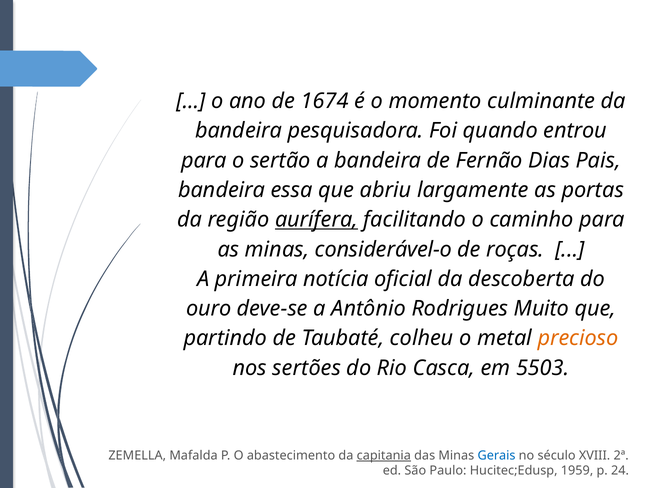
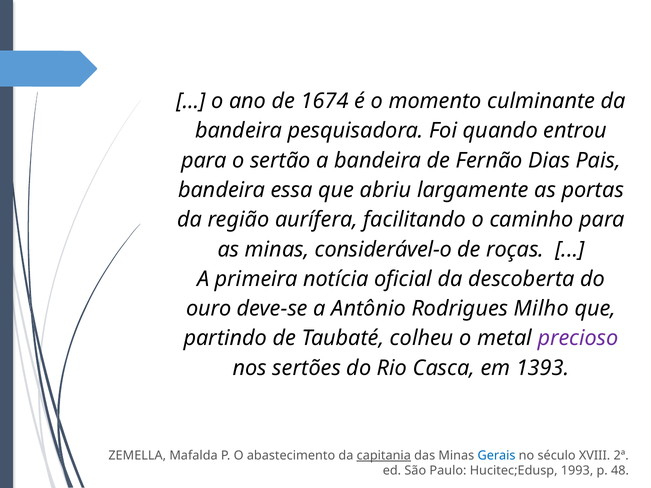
aurífera underline: present -> none
Muito: Muito -> Milho
precioso colour: orange -> purple
5503: 5503 -> 1393
1959: 1959 -> 1993
24: 24 -> 48
